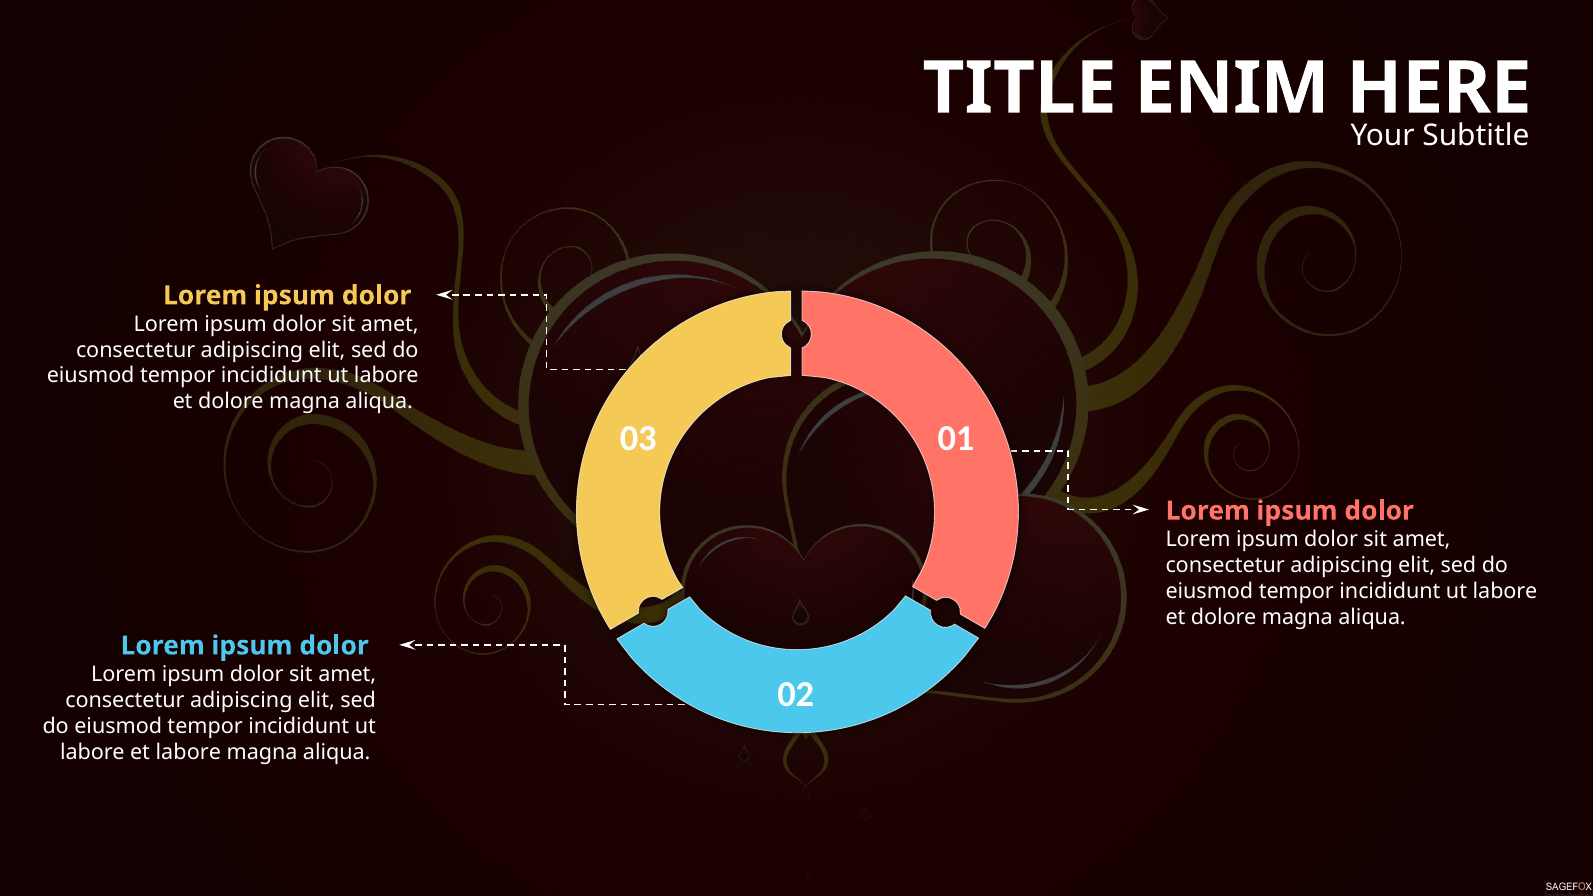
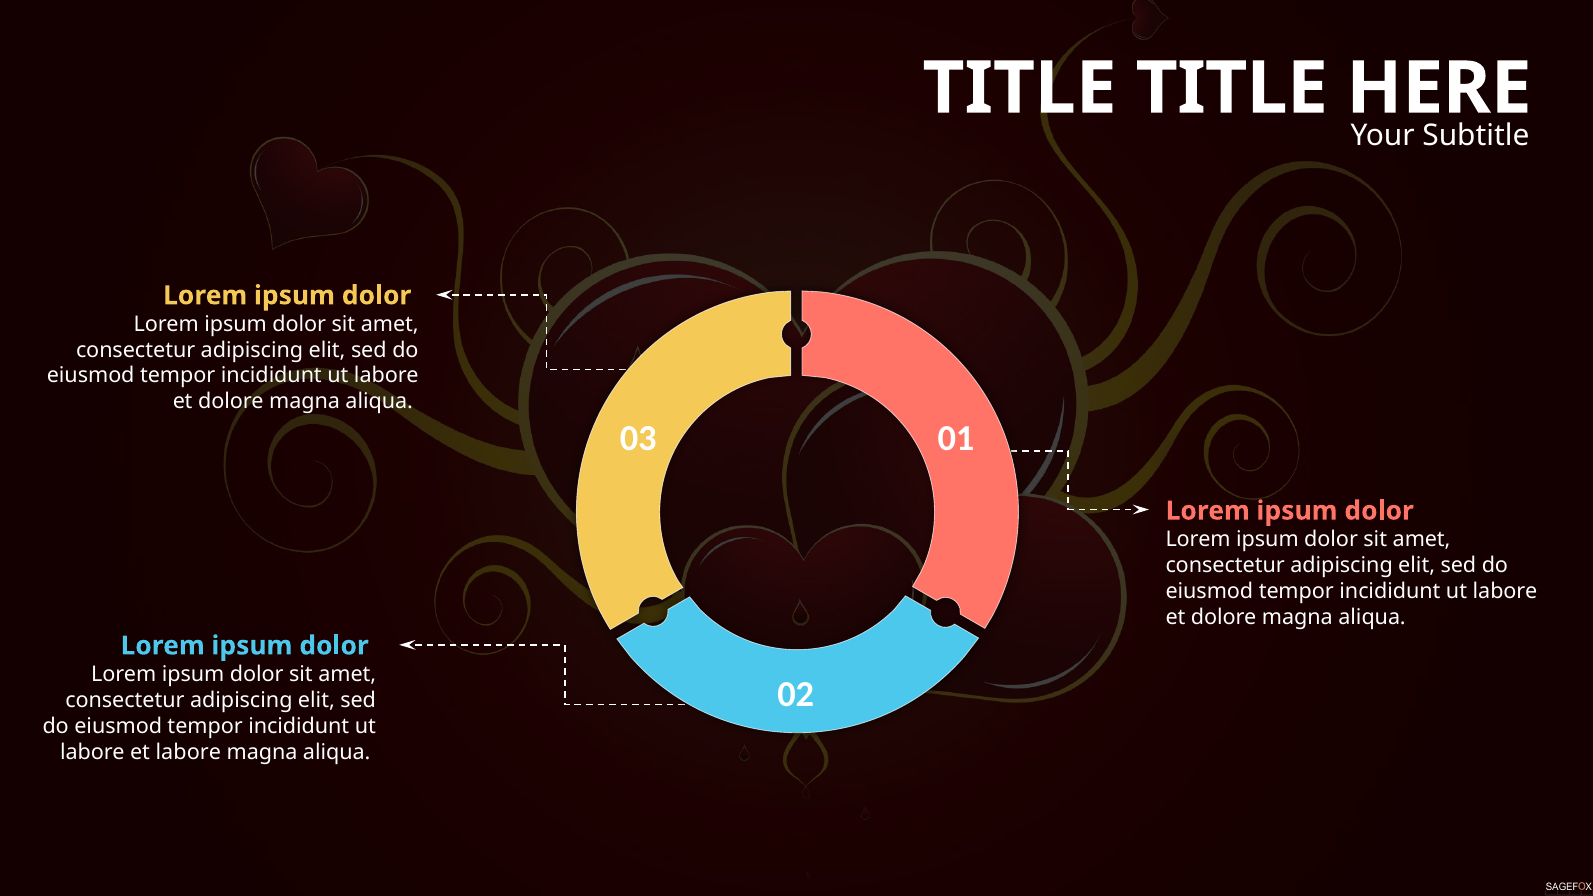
TITLE ENIM: ENIM -> TITLE
